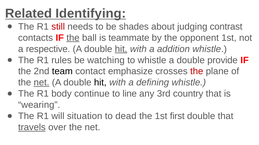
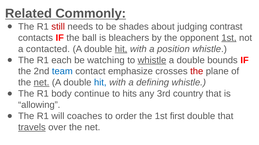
Identifying: Identifying -> Commonly
the at (73, 38) underline: present -> none
teammate: teammate -> bleachers
1st at (229, 38) underline: none -> present
respective: respective -> contacted
addition: addition -> position
rules: rules -> each
whistle at (152, 60) underline: none -> present
provide: provide -> bounds
team colour: black -> blue
hit at (100, 83) colour: black -> blue
line: line -> hits
wearing: wearing -> allowing
situation: situation -> coaches
dead: dead -> order
